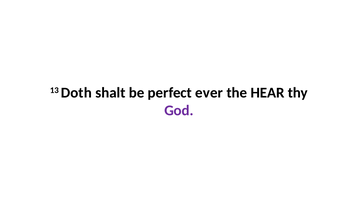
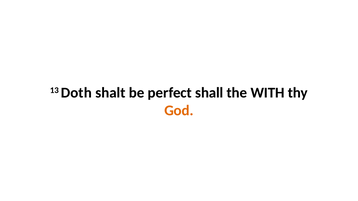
ever: ever -> shall
HEAR: HEAR -> WITH
God colour: purple -> orange
